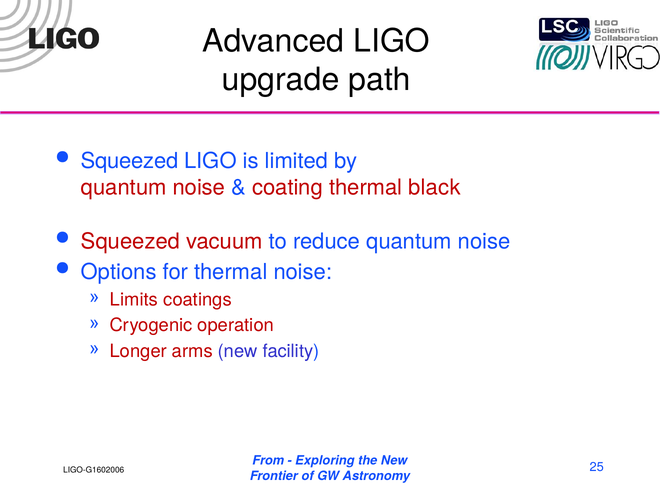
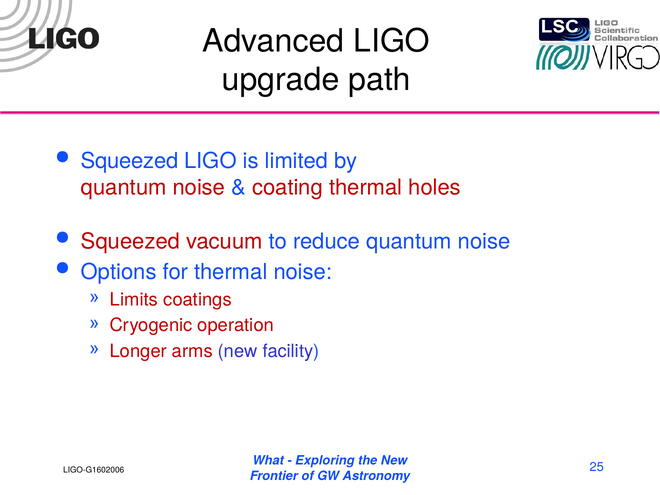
black: black -> holes
From: From -> What
